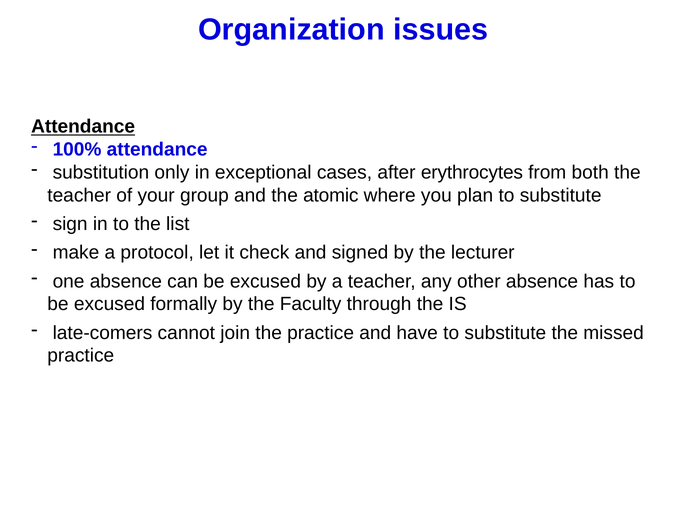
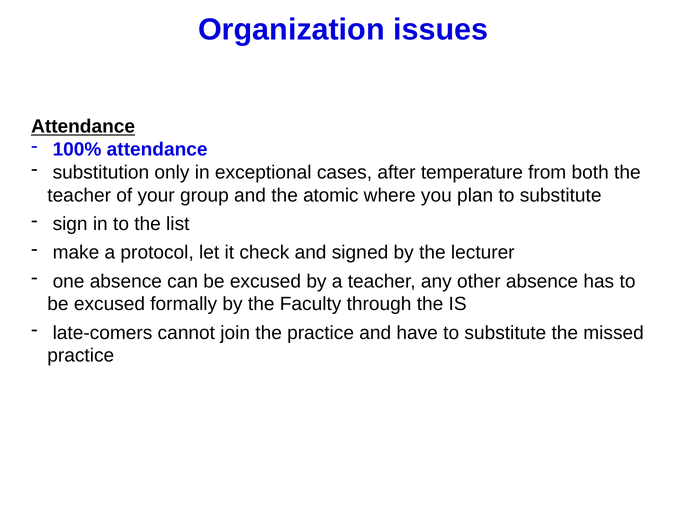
erythrocytes: erythrocytes -> temperature
